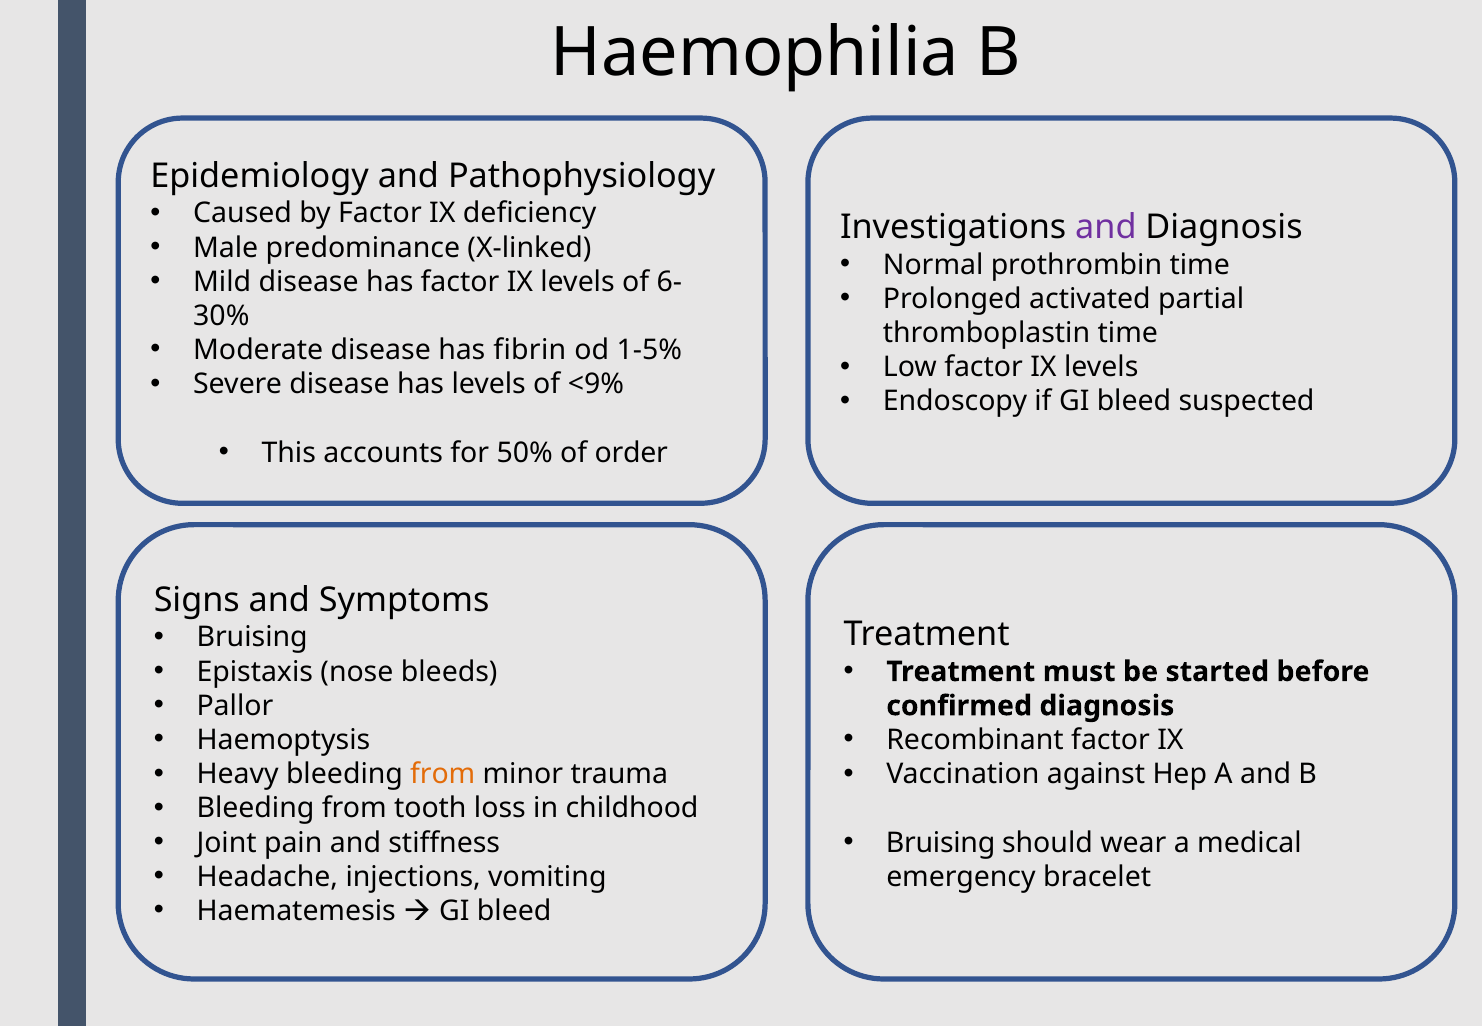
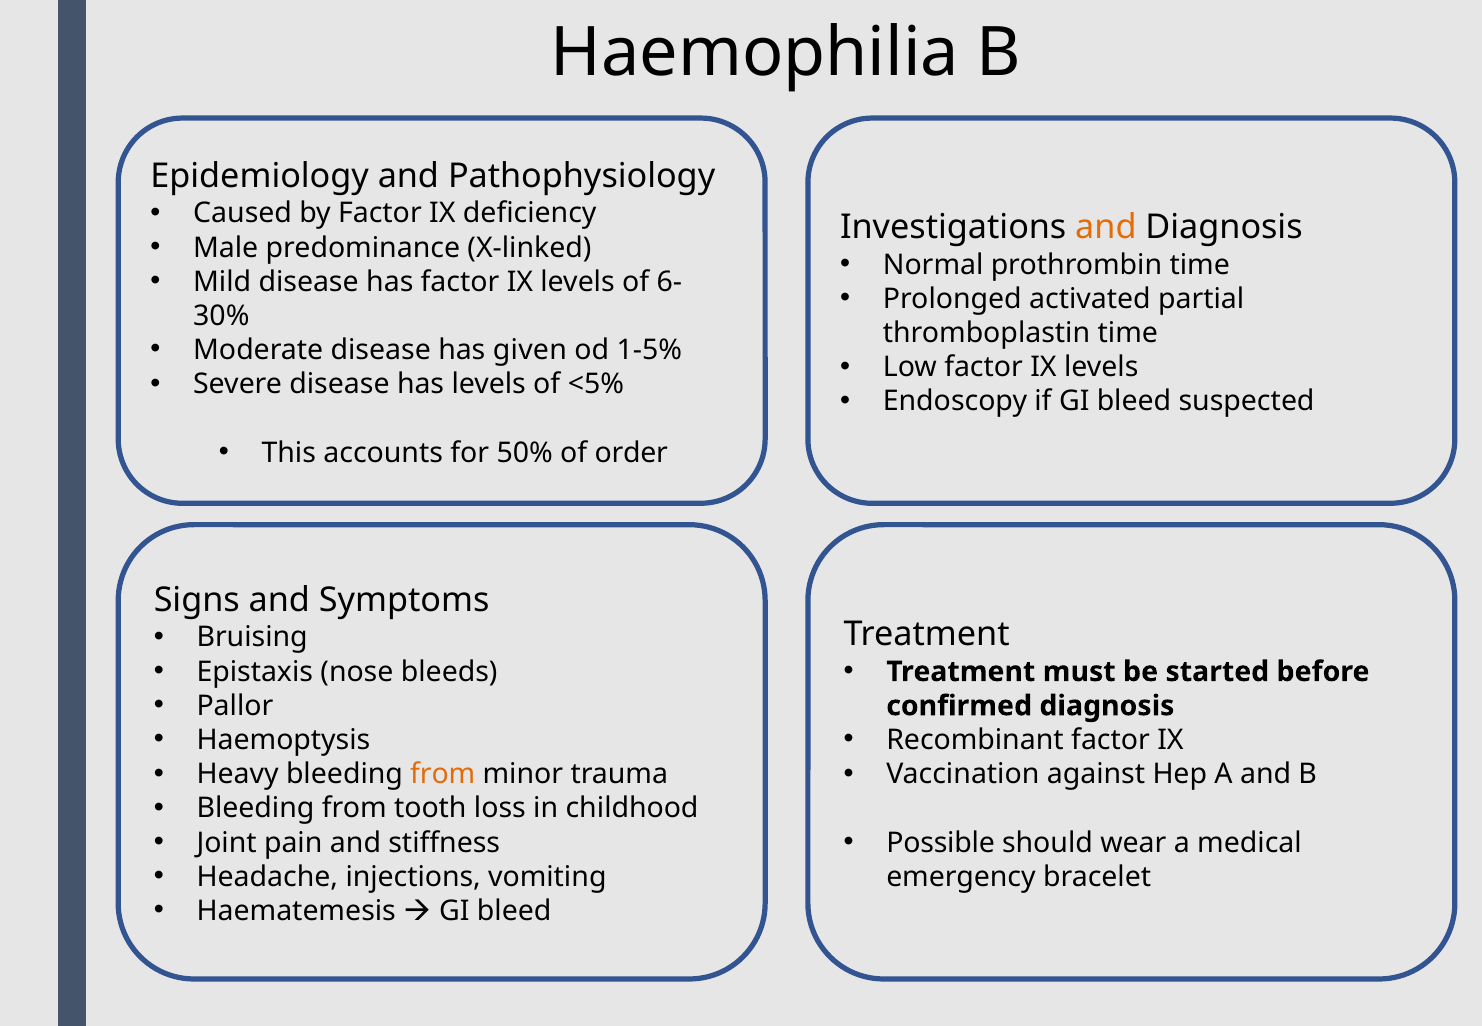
and at (1106, 228) colour: purple -> orange
fibrin: fibrin -> given
<9%: <9% -> <5%
Bruising at (941, 843): Bruising -> Possible
